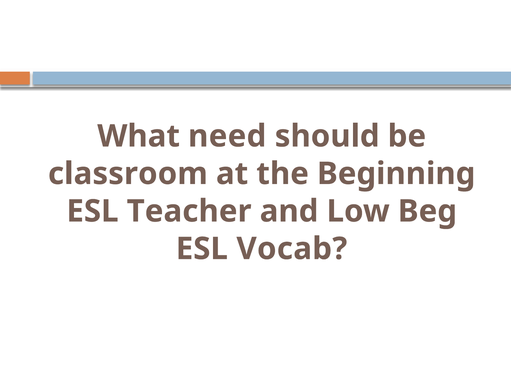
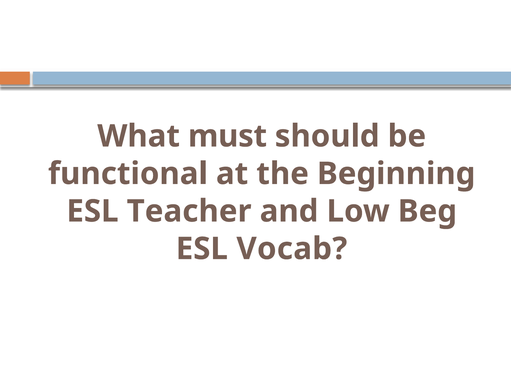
need: need -> must
classroom: classroom -> functional
